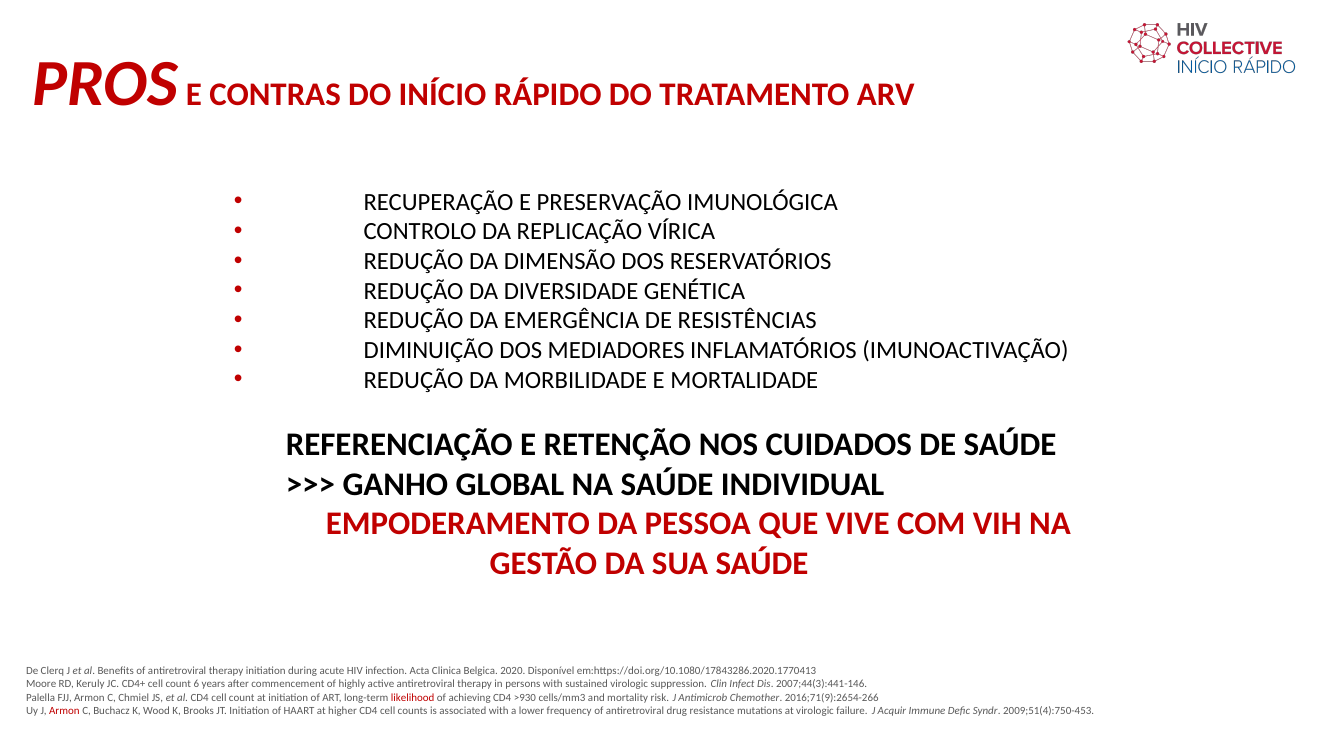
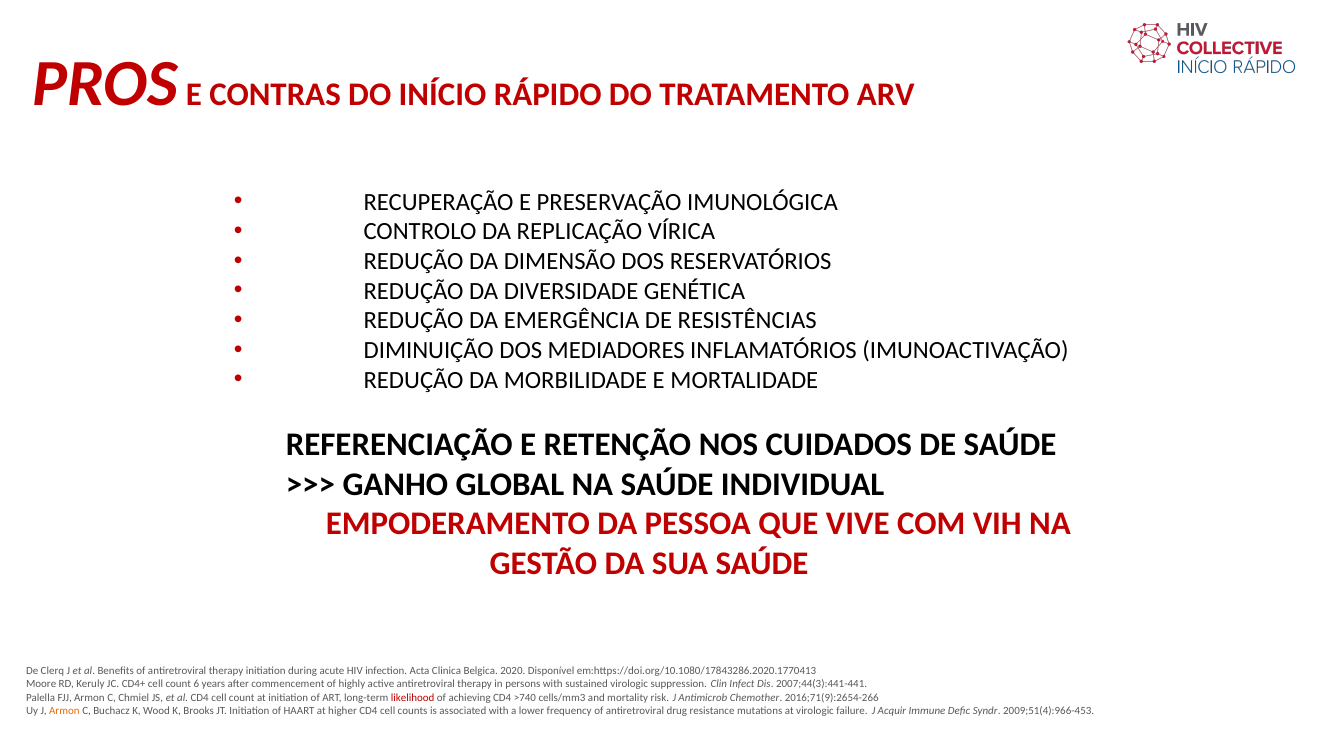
2007;44(3):441-146: 2007;44(3):441-146 -> 2007;44(3):441-441
>930: >930 -> >740
Armon at (64, 710) colour: red -> orange
2009;51(4):750-453: 2009;51(4):750-453 -> 2009;51(4):966-453
